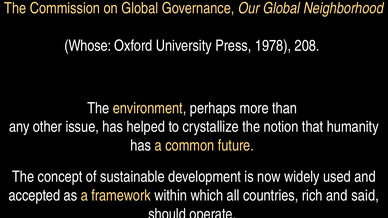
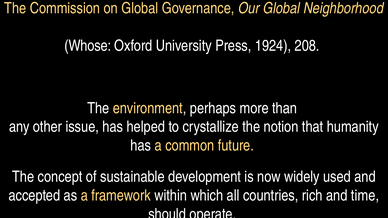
1978: 1978 -> 1924
said: said -> time
